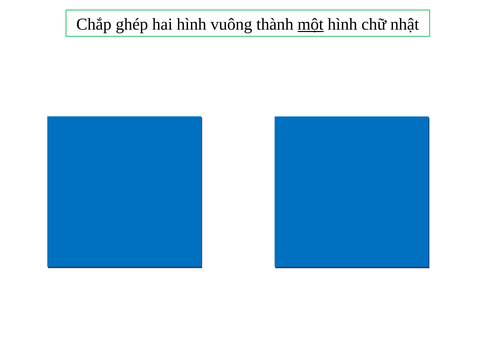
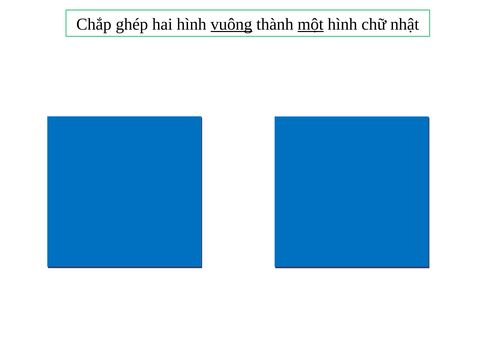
vuông underline: none -> present
